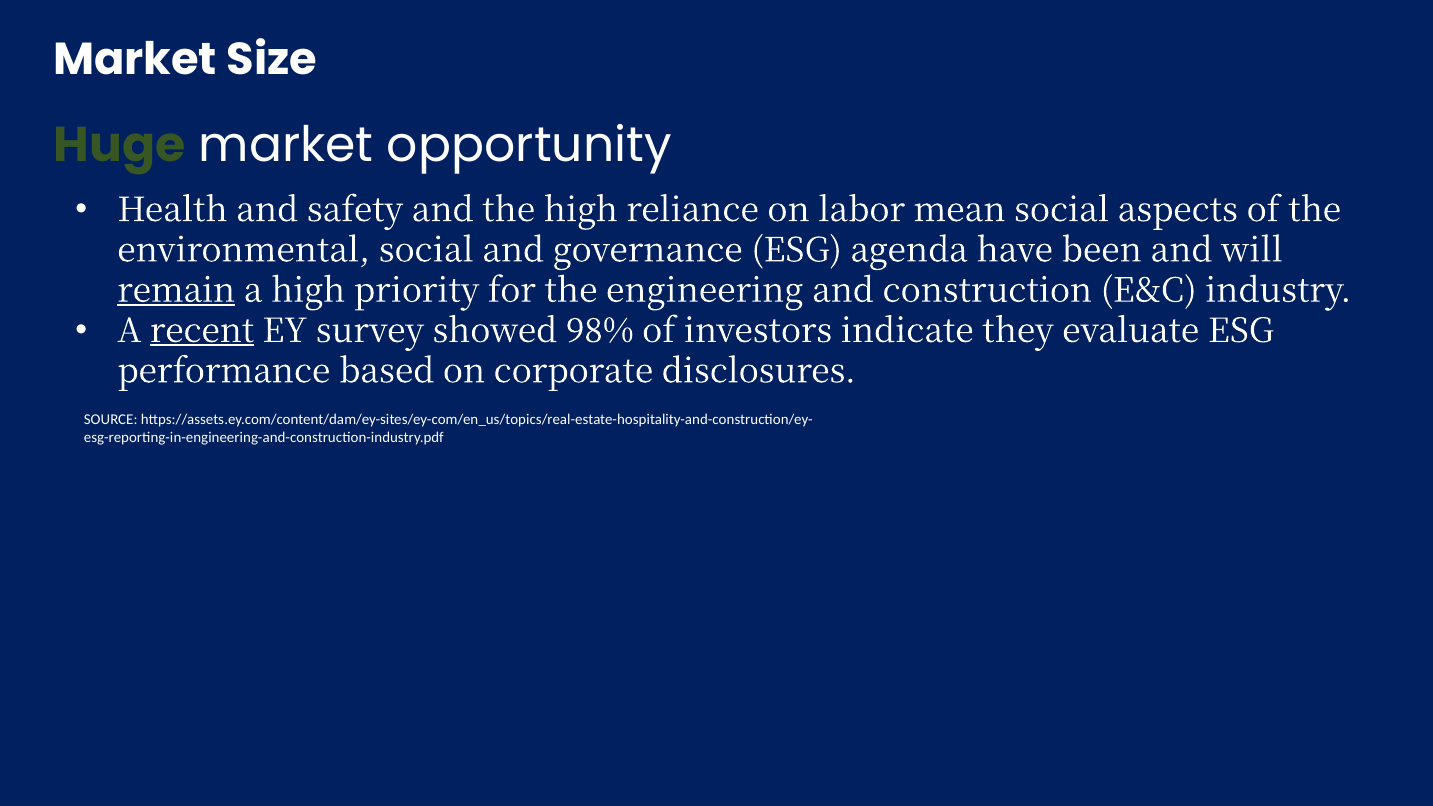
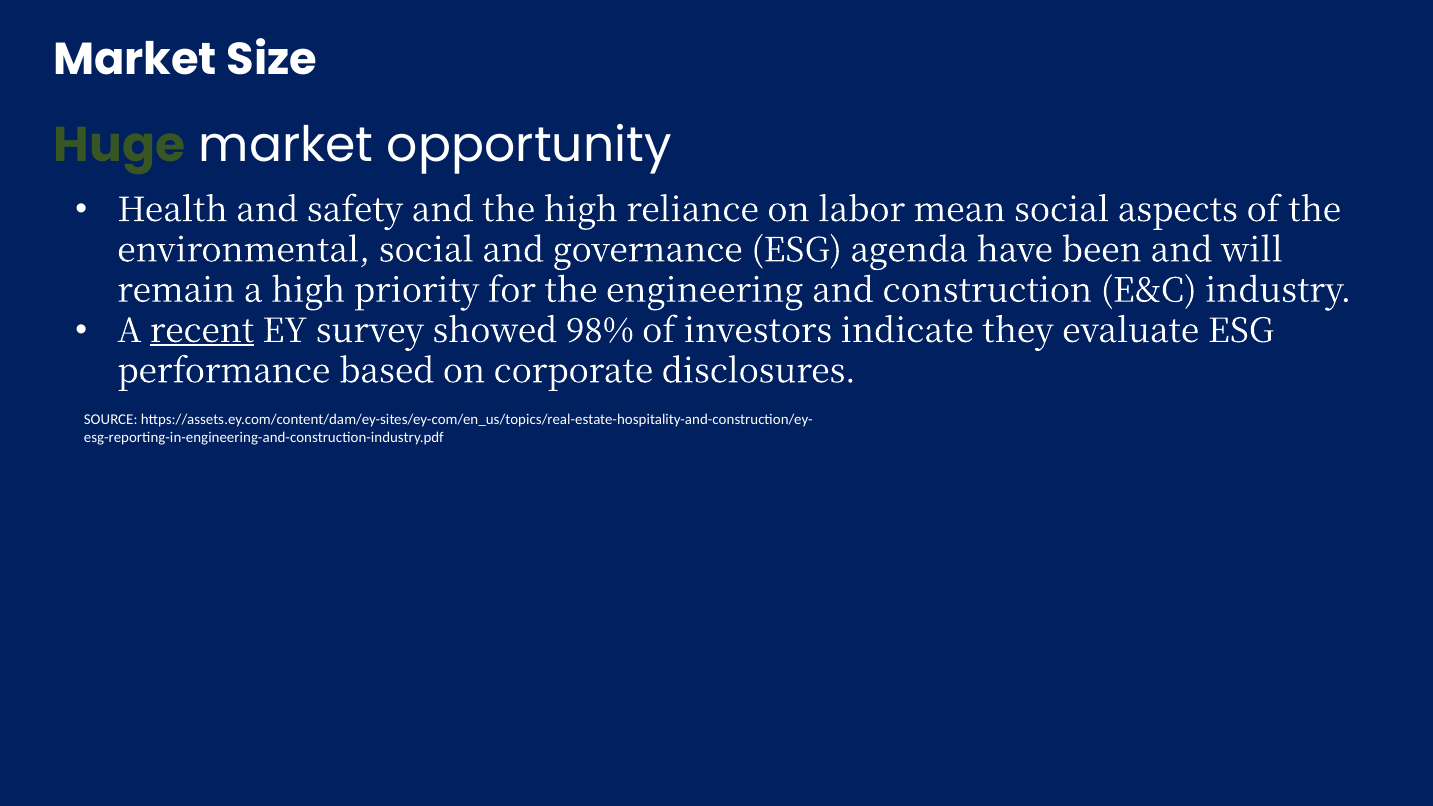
remain underline: present -> none
